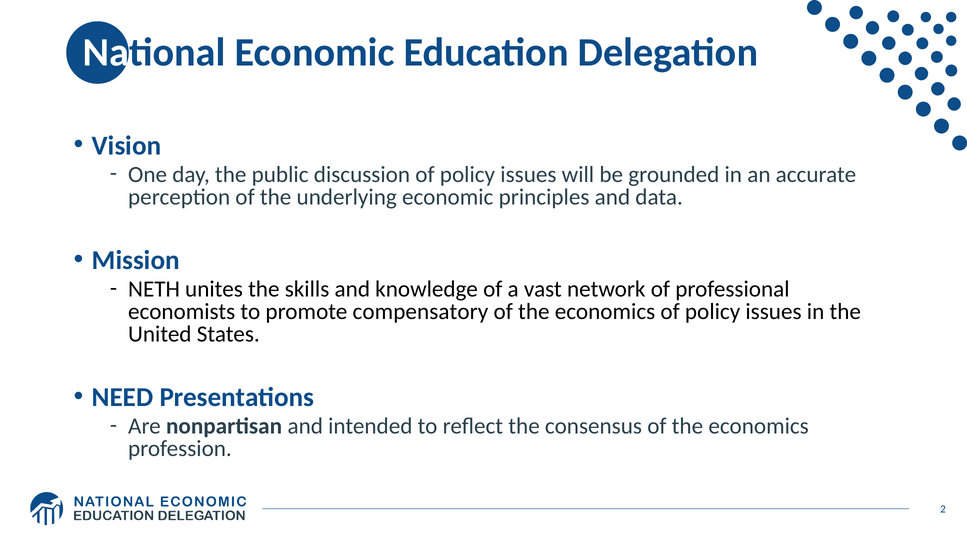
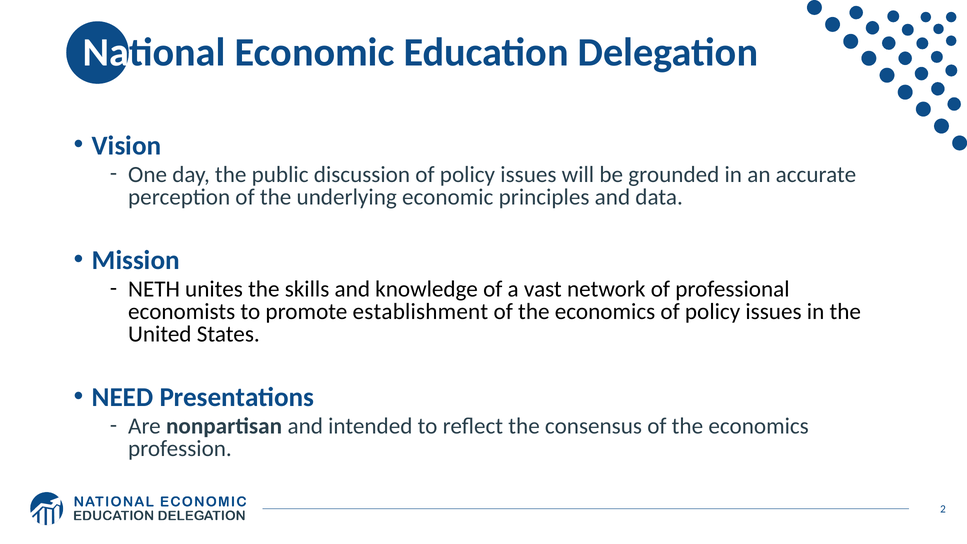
compensatory: compensatory -> establishment
